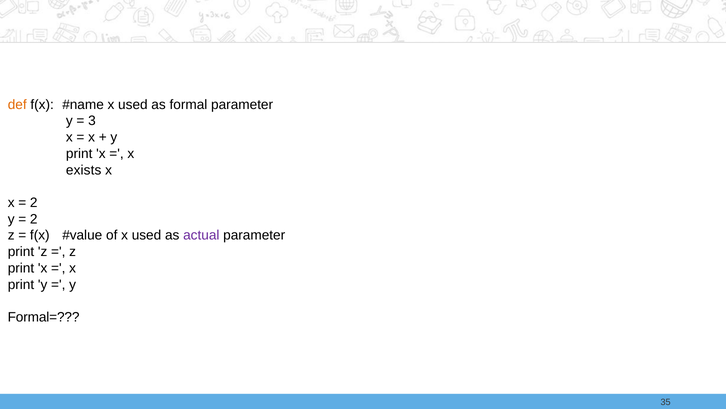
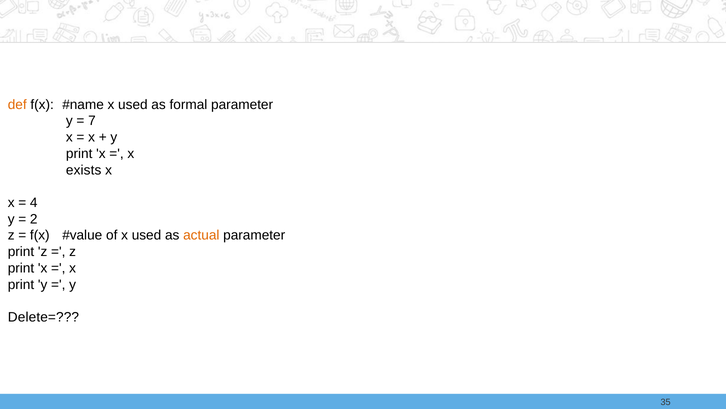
3: 3 -> 7
2 at (34, 202): 2 -> 4
actual colour: purple -> orange
Formal=: Formal= -> Delete=
